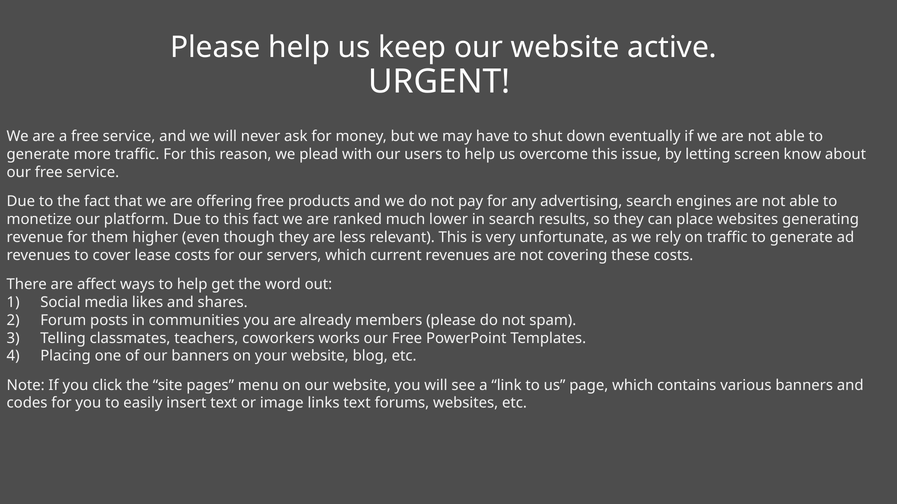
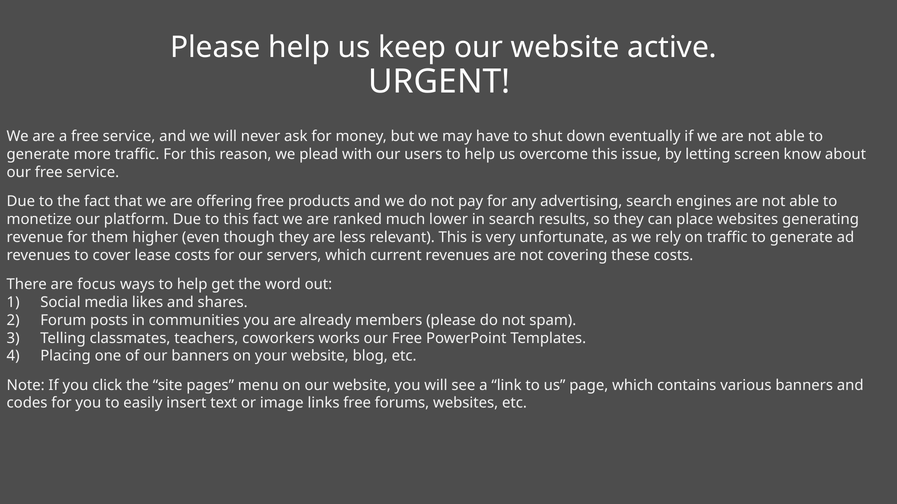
affect: affect -> focus
links text: text -> free
